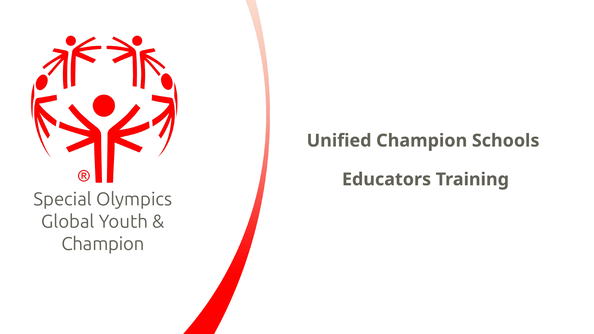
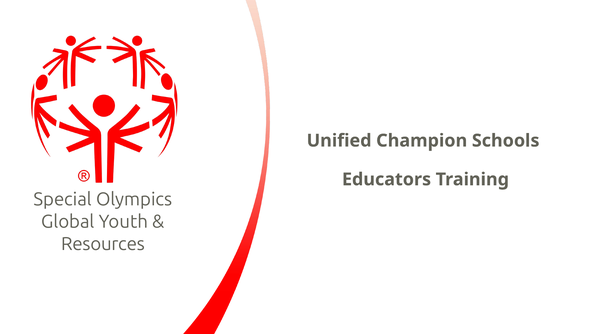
Champion at (103, 244): Champion -> Resources
